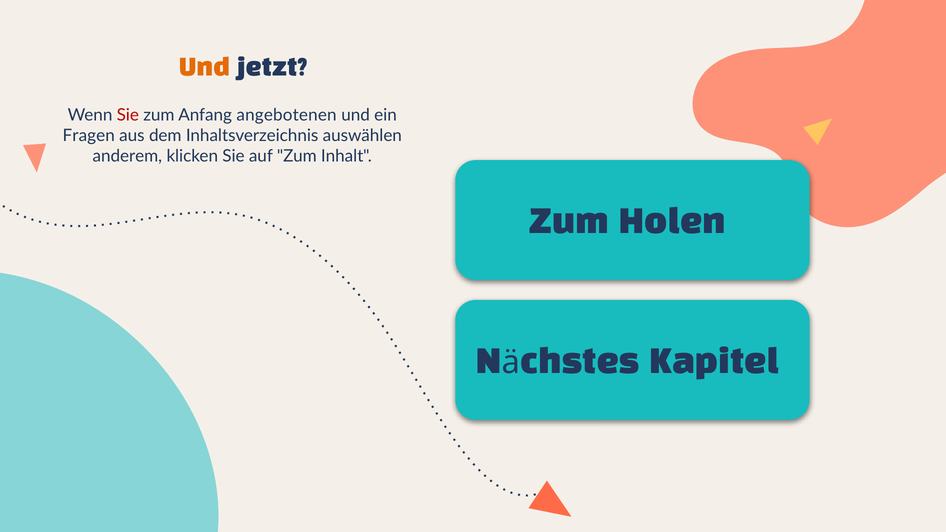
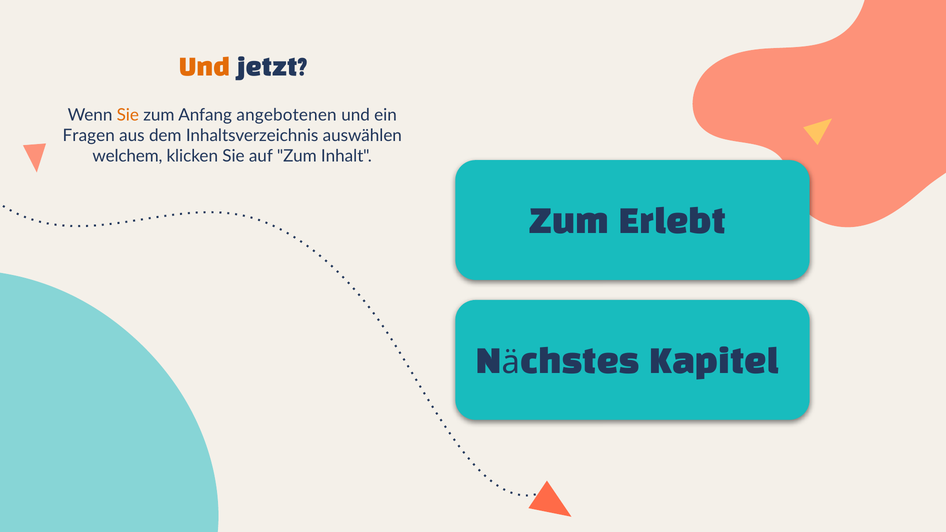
Sie at (128, 115) colour: red -> orange
anderem: anderem -> welchem
Holen: Holen -> Erlebt
